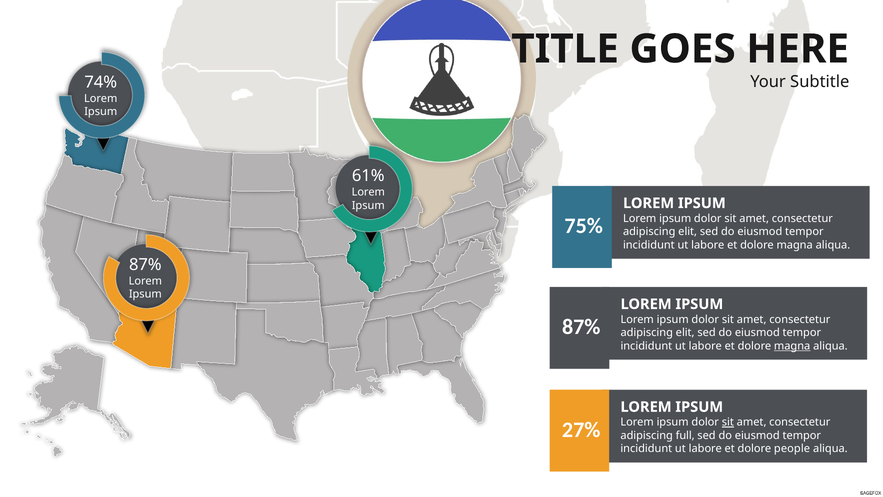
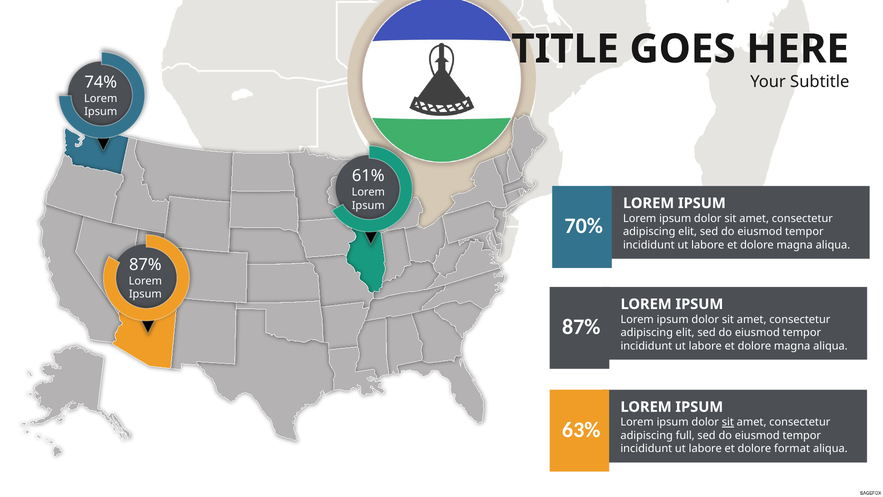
75%: 75% -> 70%
magna at (792, 346) underline: present -> none
27%: 27% -> 63%
people: people -> format
